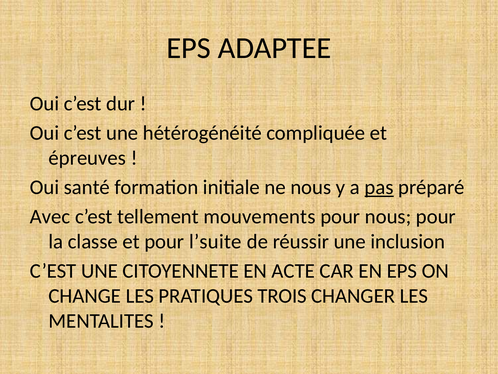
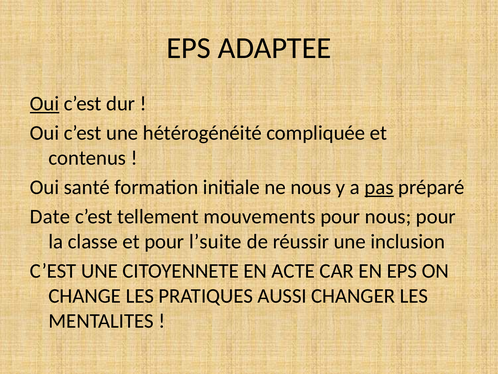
Oui at (45, 104) underline: none -> present
épreuves: épreuves -> contenus
Avec: Avec -> Date
TROIS: TROIS -> AUSSI
